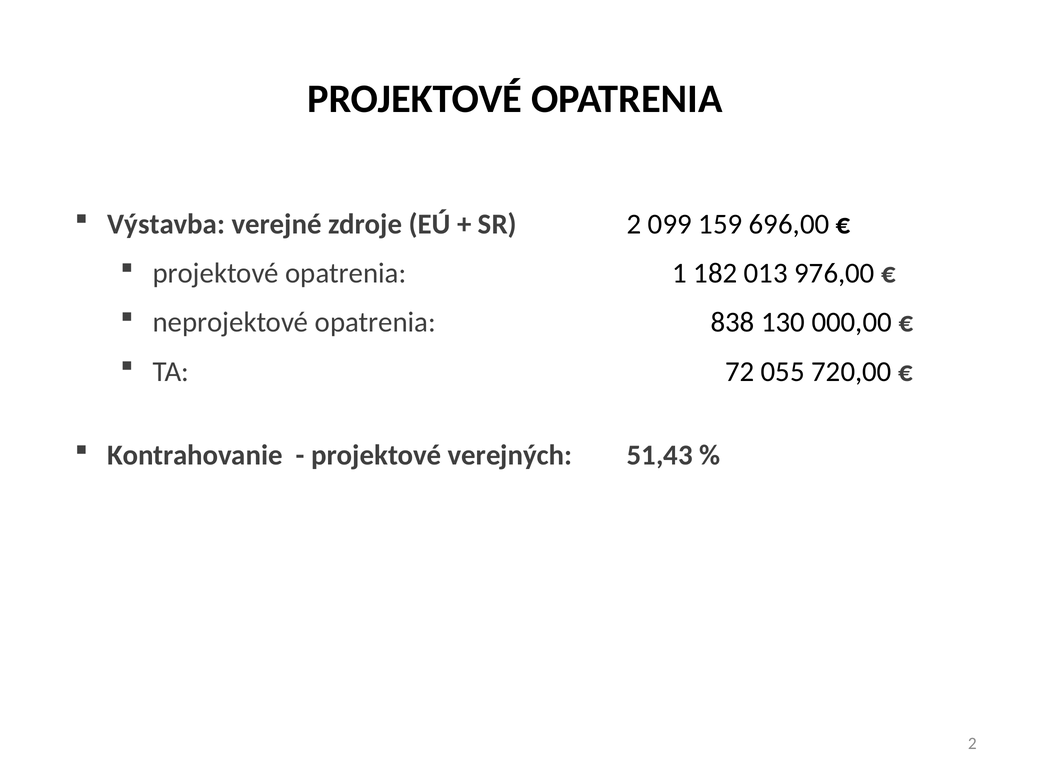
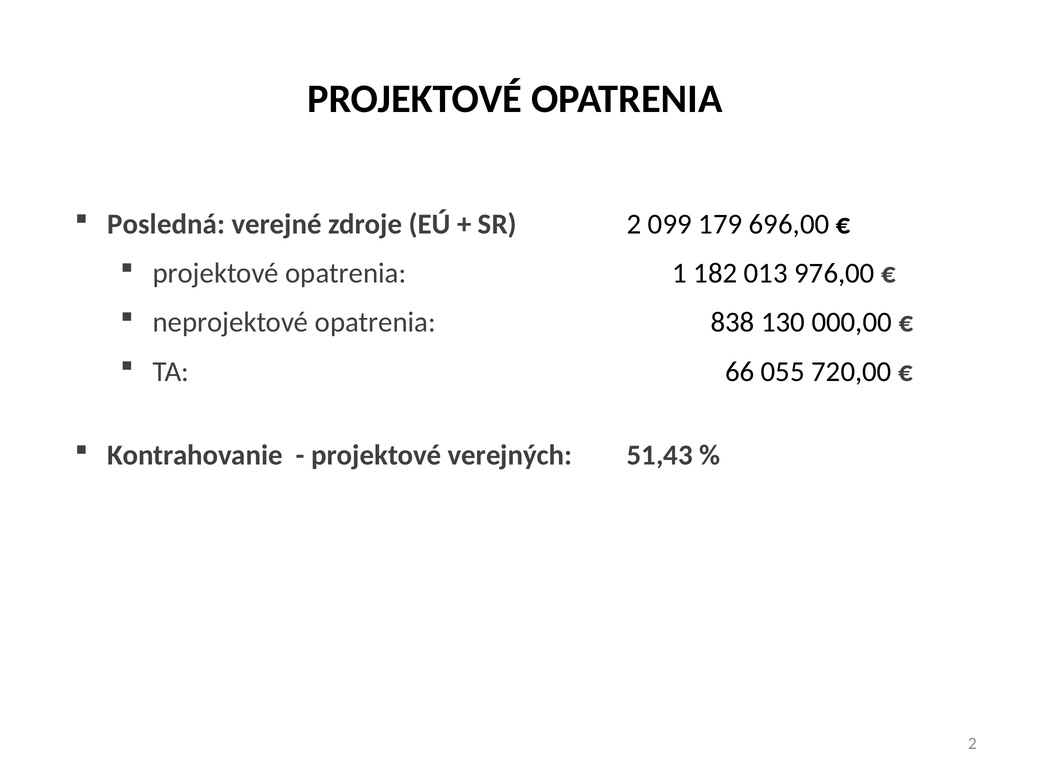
Výstavba: Výstavba -> Posledná
159: 159 -> 179
72: 72 -> 66
